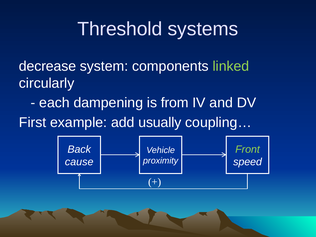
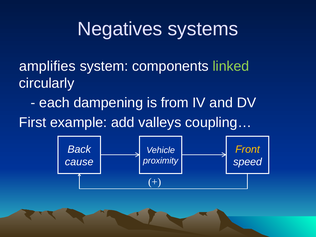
Threshold: Threshold -> Negatives
decrease: decrease -> amplifies
usually: usually -> valleys
Front colour: light green -> yellow
